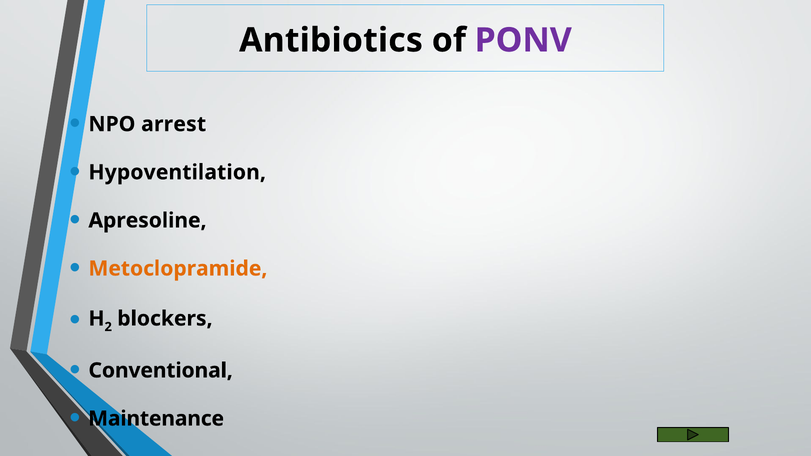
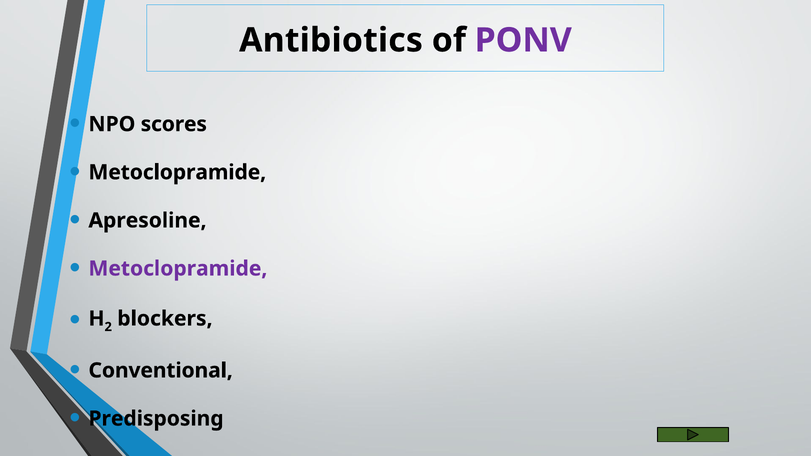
arrest: arrest -> scores
Hypoventilation at (177, 172): Hypoventilation -> Metoclopramide
Metoclopramide at (178, 269) colour: orange -> purple
Maintenance: Maintenance -> Predisposing
